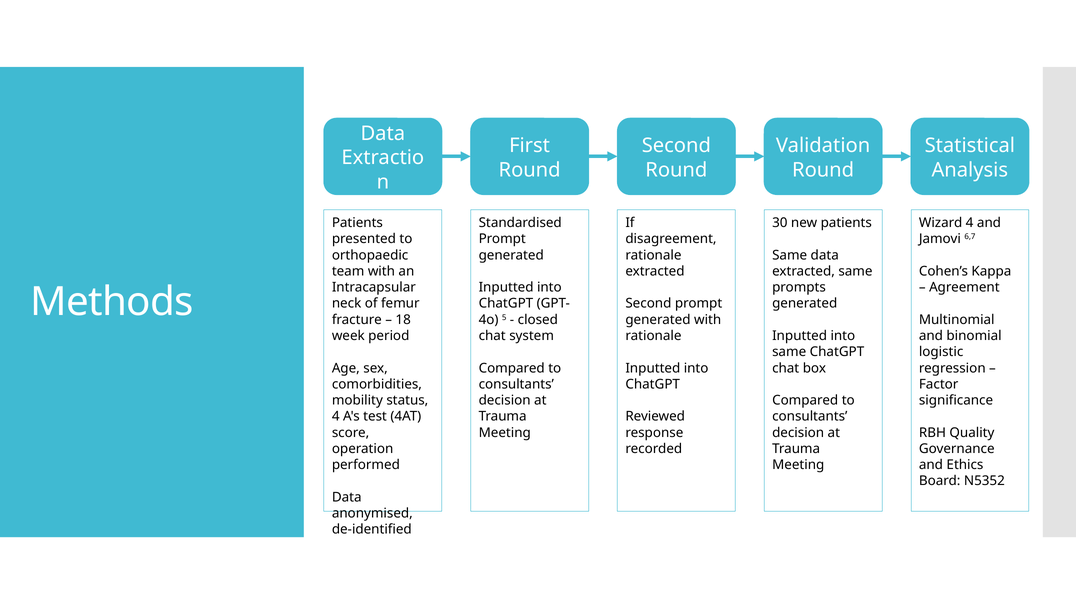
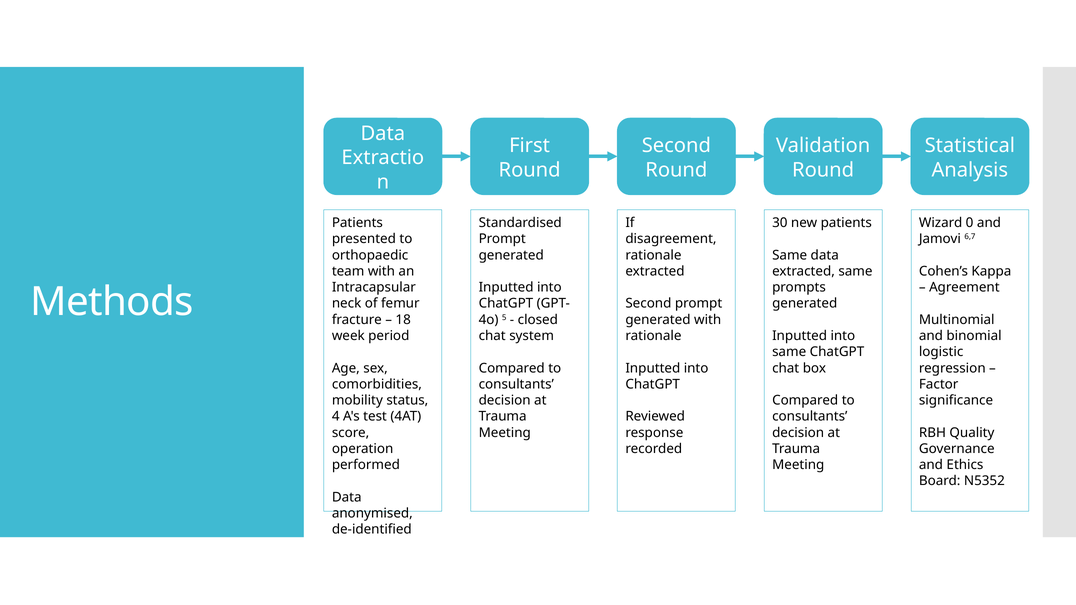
Wizard 4: 4 -> 0
